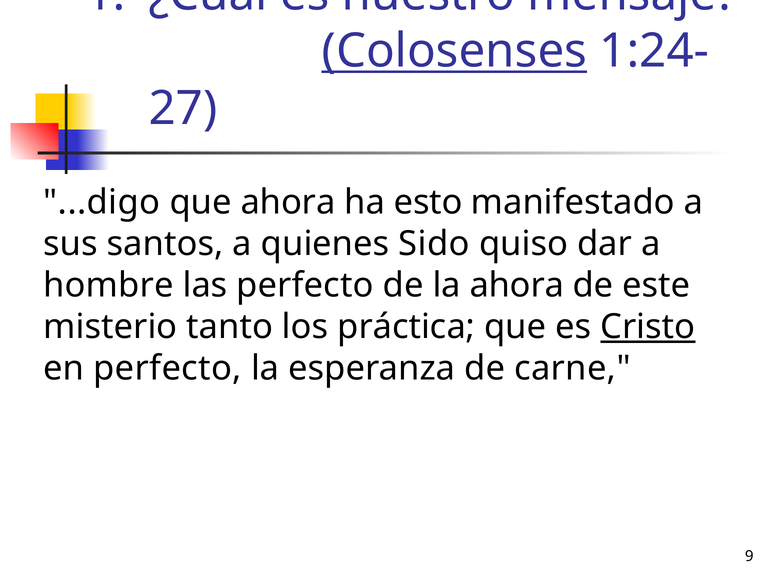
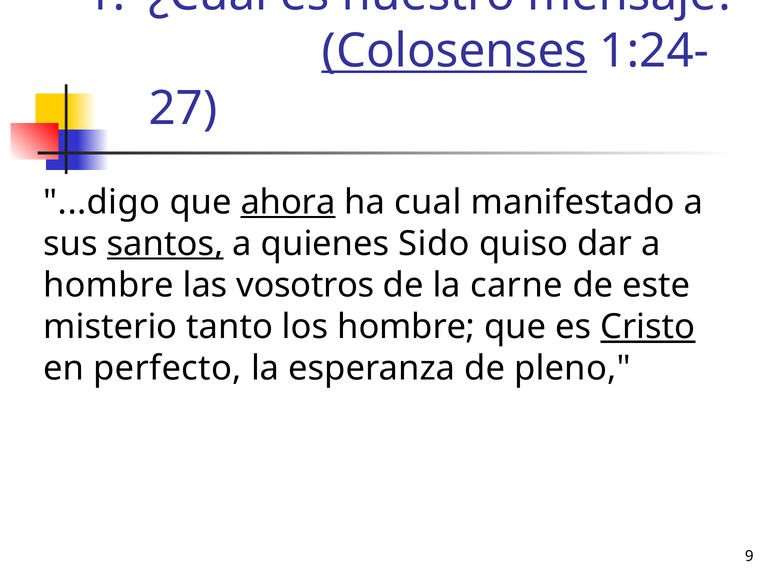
ahora at (288, 202) underline: none -> present
esto: esto -> cual
santos underline: none -> present
las perfecto: perfecto -> vosotros
la ahora: ahora -> carne
los práctica: práctica -> hombre
carne: carne -> pleno
